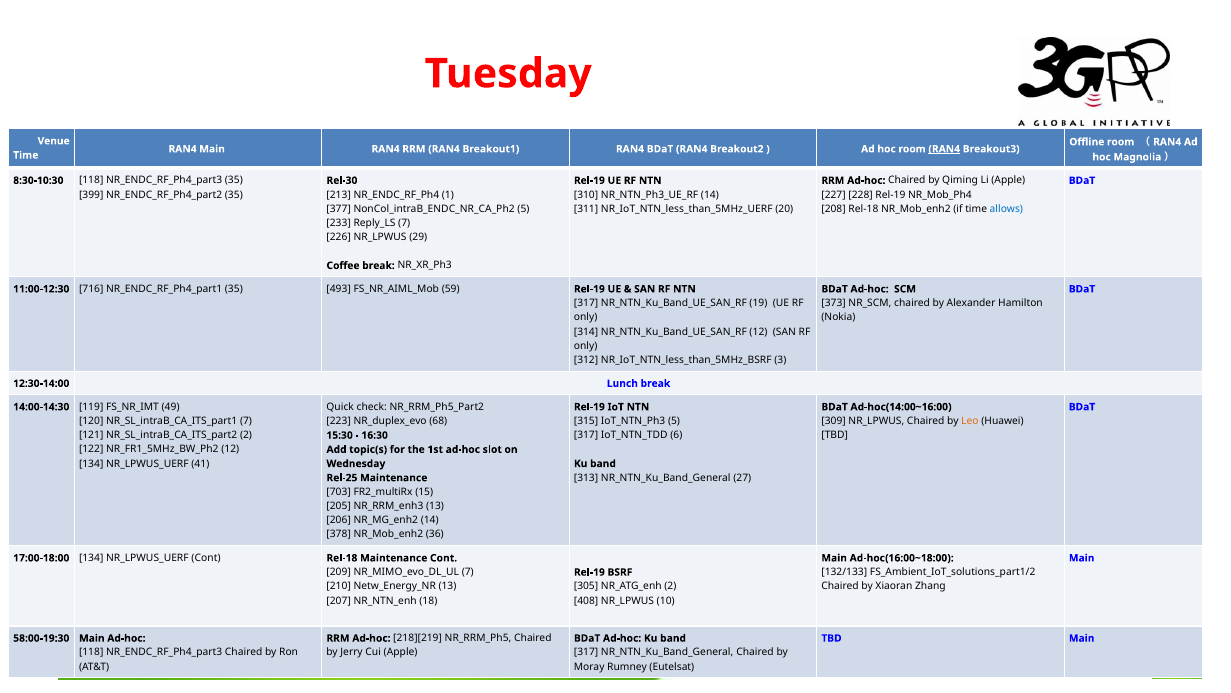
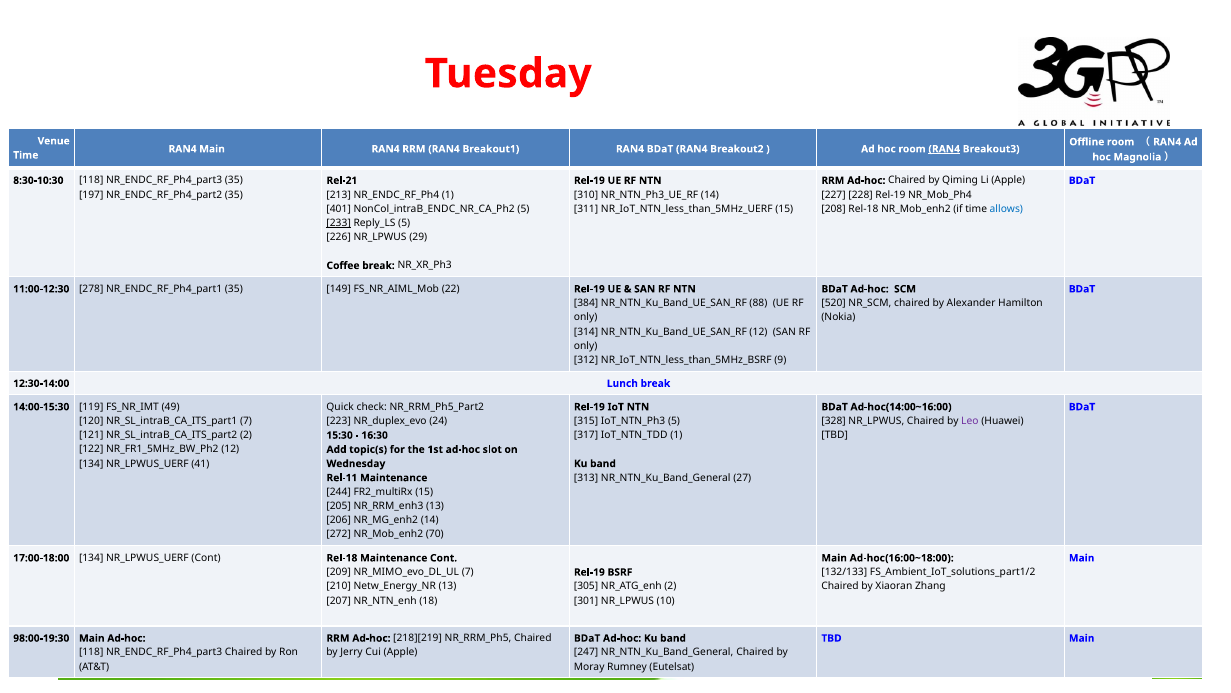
Rel-30: Rel-30 -> Rel-21
399: 399 -> 197
377: 377 -> 401
20 at (784, 209): 20 -> 15
233 underline: none -> present
7 at (404, 223): 7 -> 5
716: 716 -> 278
493: 493 -> 149
59: 59 -> 22
317 at (586, 303): 317 -> 384
19: 19 -> 88
373: 373 -> 520
3 at (780, 360): 3 -> 9
14:00-14:30: 14:00-14:30 -> 14:00-15:30
68: 68 -> 24
309: 309 -> 328
Leo colour: orange -> purple
6 at (676, 435): 6 -> 1
Rel-25: Rel-25 -> Rel-11
703: 703 -> 244
378: 378 -> 272
36: 36 -> 70
408: 408 -> 301
58:00-19:30: 58:00-19:30 -> 98:00-19:30
317 at (586, 652): 317 -> 247
